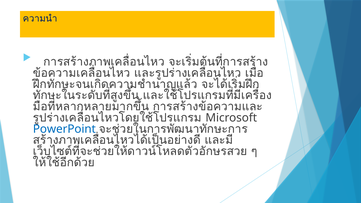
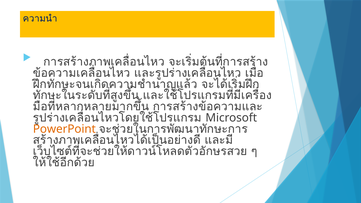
PowerPoint colour: blue -> orange
